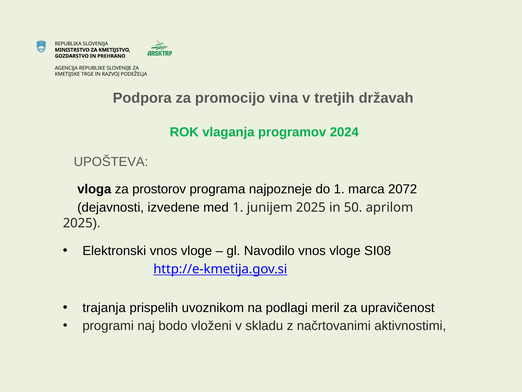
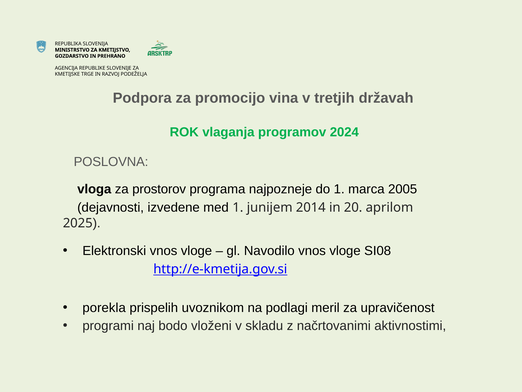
UPOŠTEVA: UPOŠTEVA -> POSLOVNA
2072: 2072 -> 2005
junijem 2025: 2025 -> 2014
50: 50 -> 20
trajanja: trajanja -> porekla
